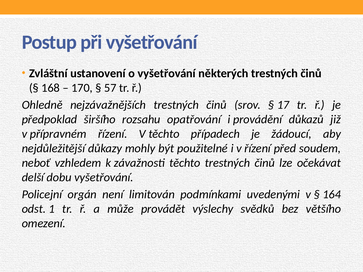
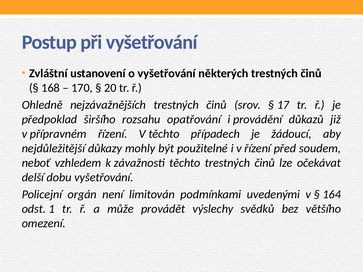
57: 57 -> 20
